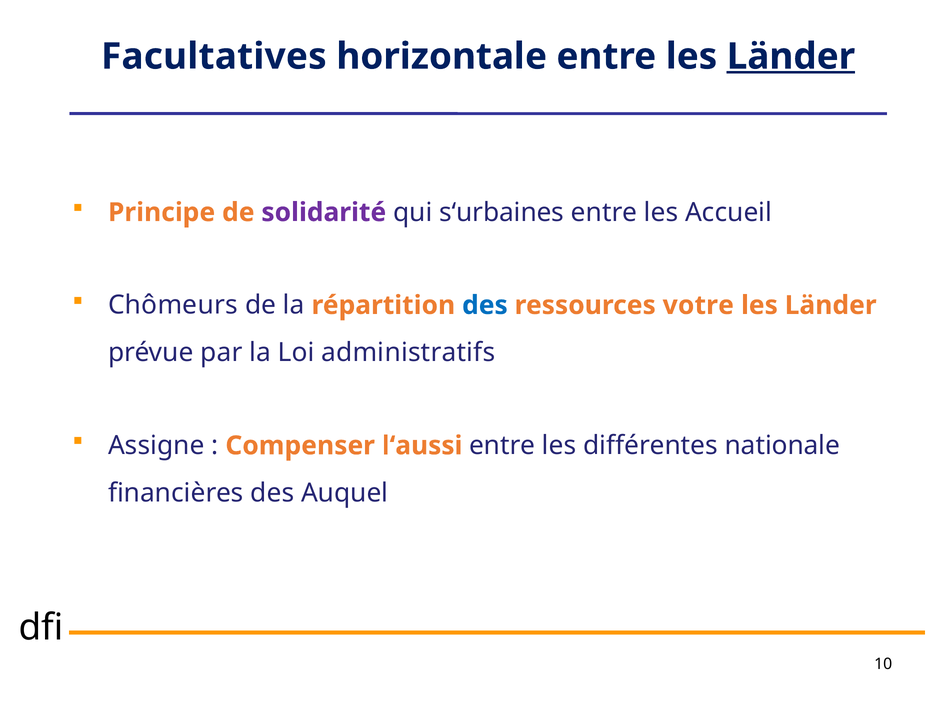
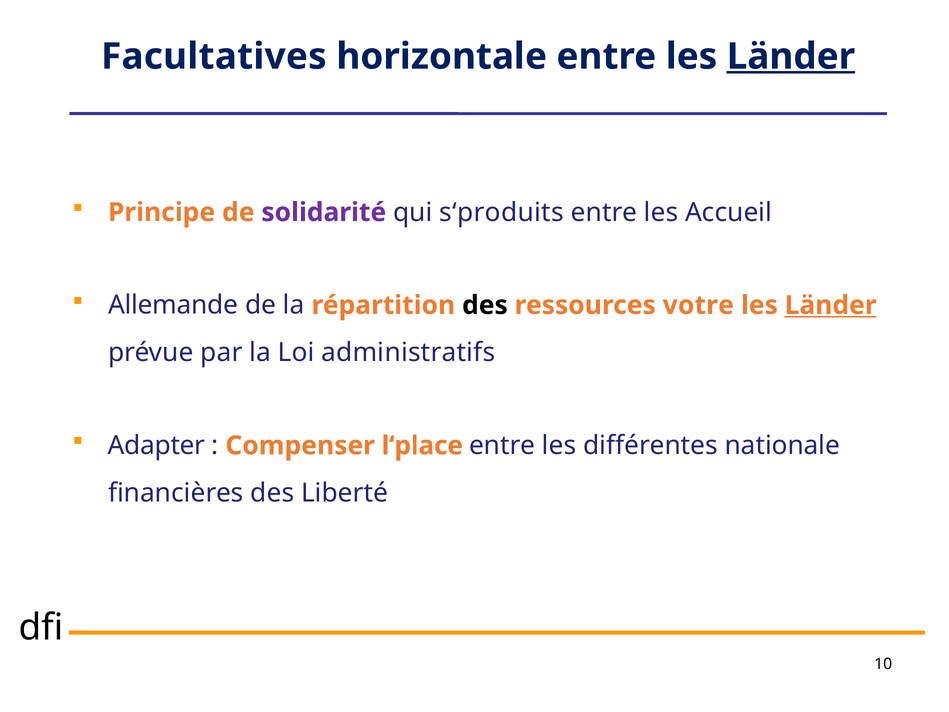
s‘urbaines: s‘urbaines -> s‘produits
Chômeurs: Chômeurs -> Allemande
des at (485, 305) colour: blue -> black
Länder at (831, 305) underline: none -> present
Assigne: Assigne -> Adapter
l‘aussi: l‘aussi -> l‘place
Auquel: Auquel -> Liberté
